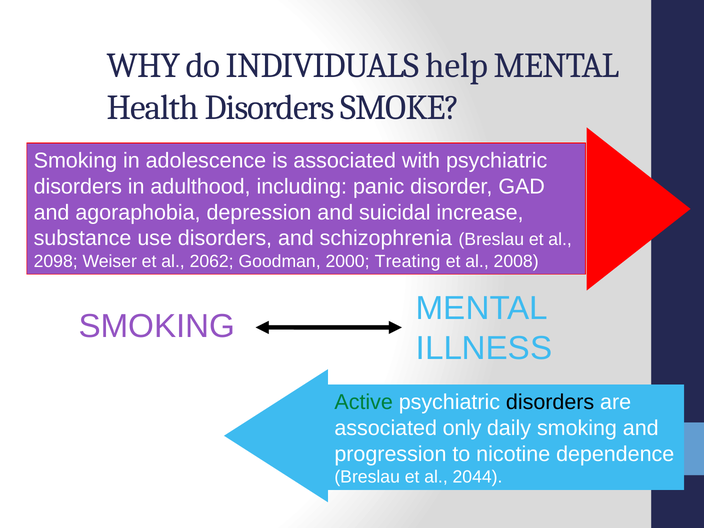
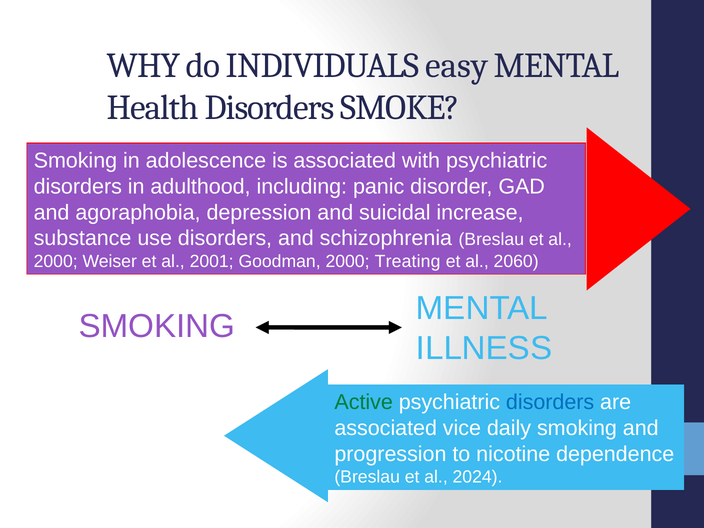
help: help -> easy
2098 at (56, 261): 2098 -> 2000
2062: 2062 -> 2001
2008: 2008 -> 2060
disorders at (550, 402) colour: black -> blue
only: only -> vice
2044: 2044 -> 2024
